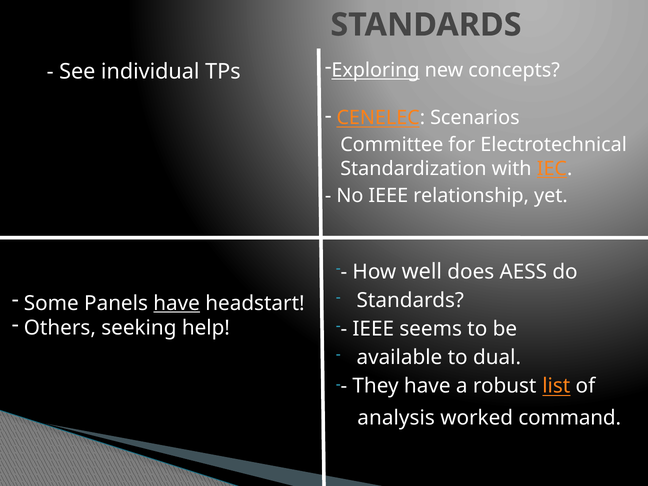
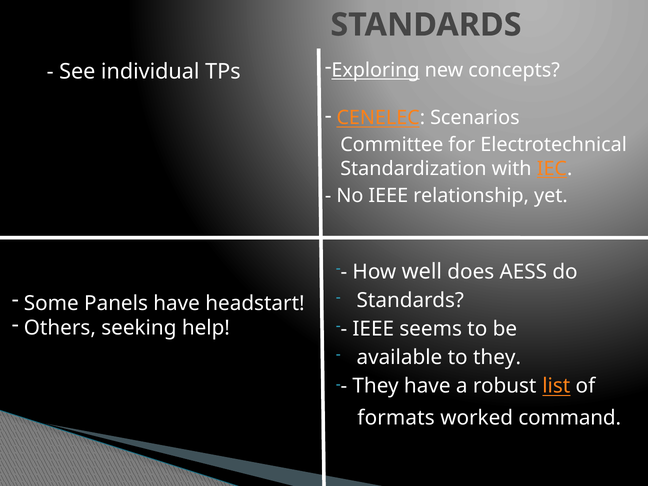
have at (177, 303) underline: present -> none
to dual: dual -> they
analysis: analysis -> formats
